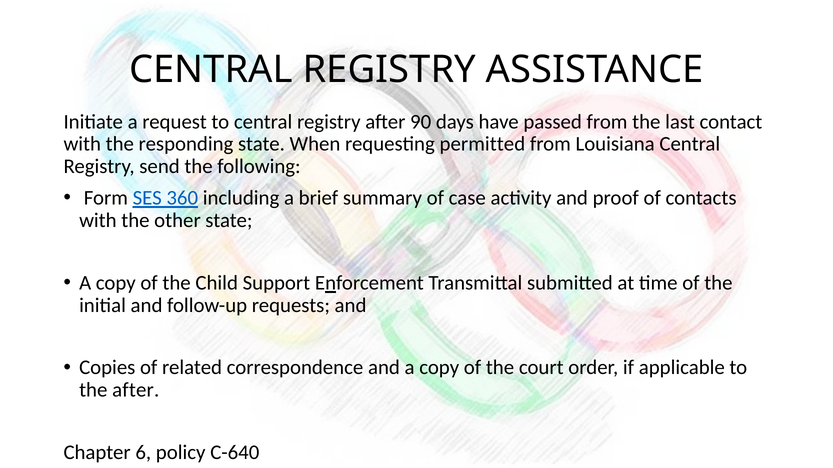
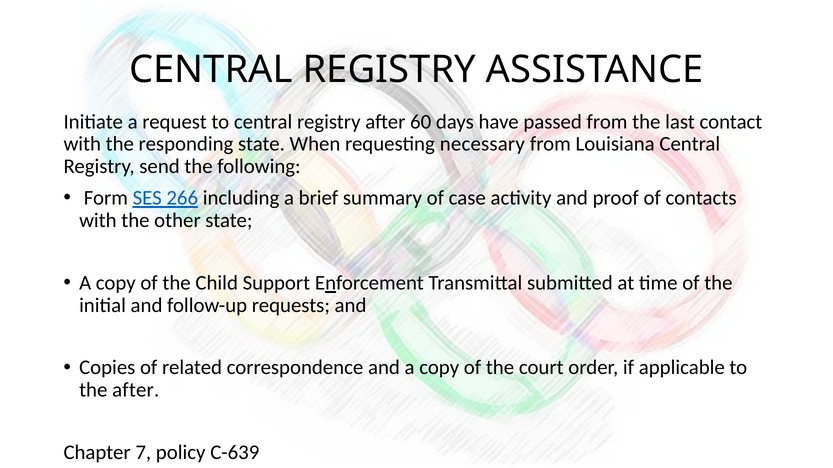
90: 90 -> 60
permitted: permitted -> necessary
360: 360 -> 266
6: 6 -> 7
C-640: C-640 -> C-639
